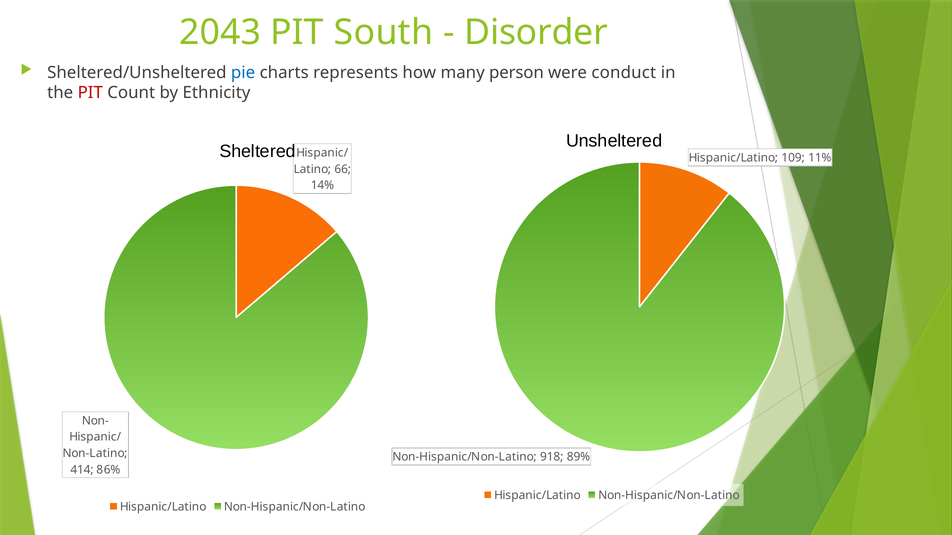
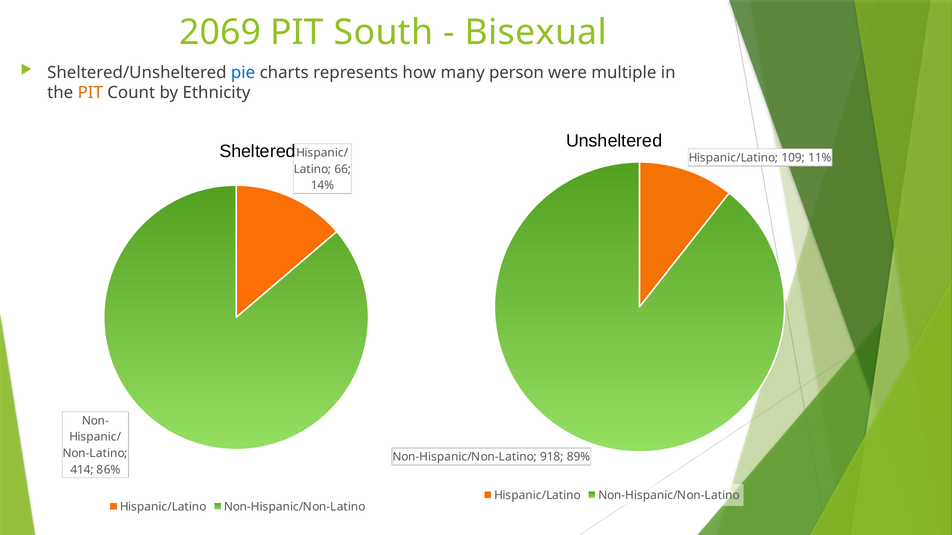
2043: 2043 -> 2069
Disorder: Disorder -> Bisexual
conduct: conduct -> multiple
PIT at (90, 93) colour: red -> orange
